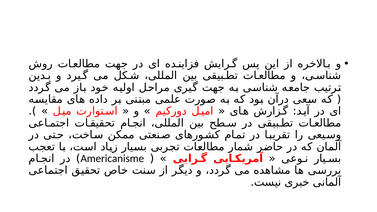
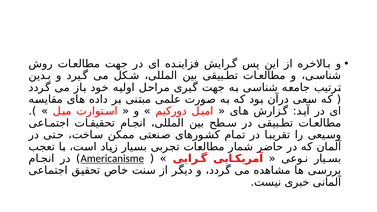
Americanisme underline: none -> present
